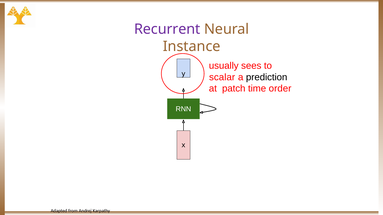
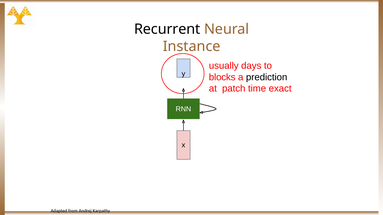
Recurrent colour: purple -> black
sees: sees -> days
scalar: scalar -> blocks
order: order -> exact
